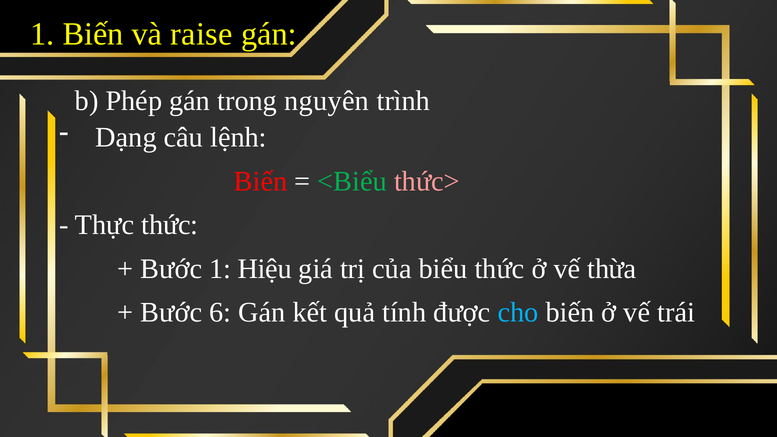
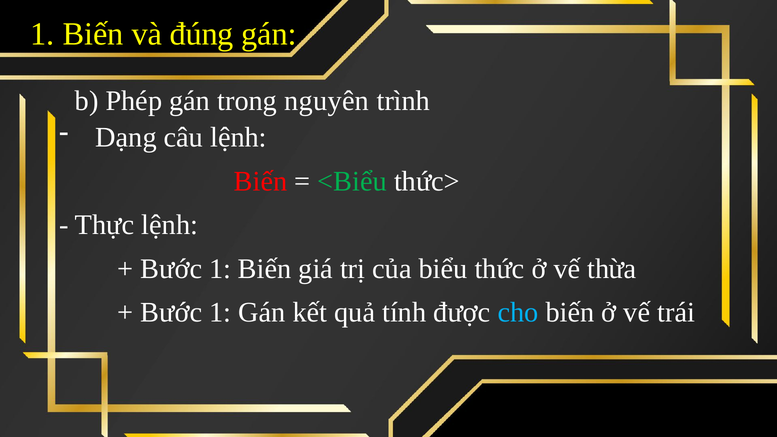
raise: raise -> đúng
thức> colour: pink -> white
Thực thức: thức -> lệnh
Bước 1 Hiệu: Hiệu -> Biến
6 at (220, 312): 6 -> 1
